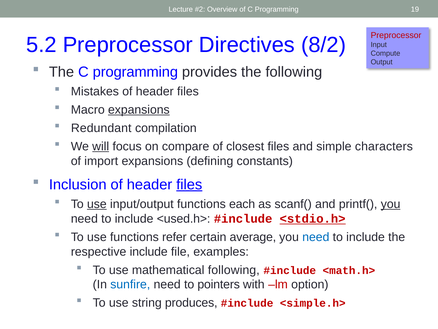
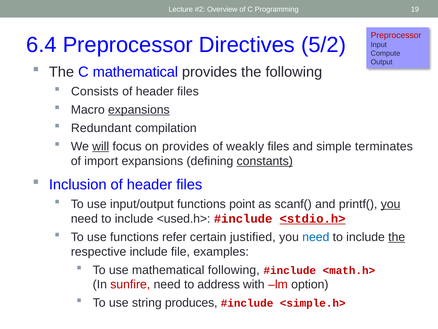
5.2: 5.2 -> 6.4
8/2: 8/2 -> 5/2
The C programming: programming -> mathematical
Mistakes: Mistakes -> Consists
on compare: compare -> provides
closest: closest -> weakly
characters: characters -> terminates
constants underline: none -> present
files at (189, 184) underline: present -> none
use at (97, 204) underline: present -> none
each: each -> point
average: average -> justified
the at (397, 237) underline: none -> present
sunfire colour: blue -> red
pointers: pointers -> address
